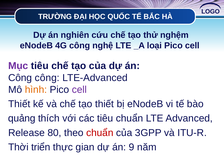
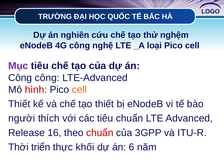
hình colour: orange -> red
cell at (79, 90) colour: purple -> orange
quảng: quảng -> người
80: 80 -> 16
gian: gian -> khối
9: 9 -> 6
